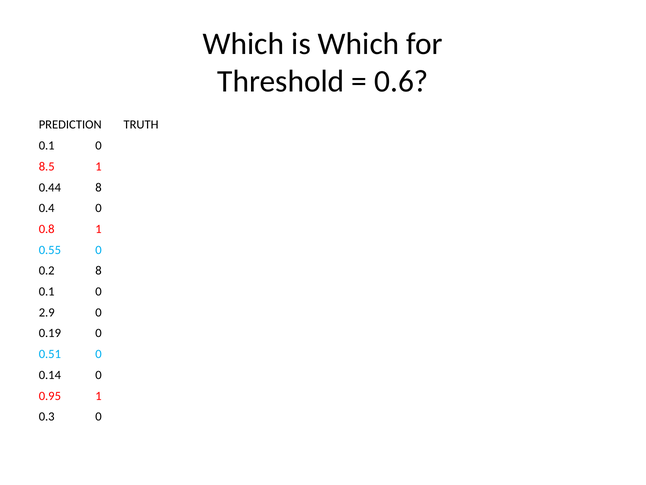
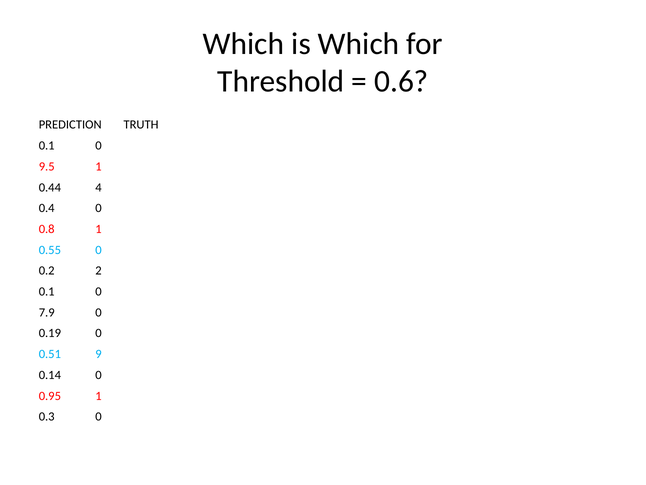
8.5: 8.5 -> 9.5
0.44 8: 8 -> 4
0.2 8: 8 -> 2
2.9: 2.9 -> 7.9
0.51 0: 0 -> 9
